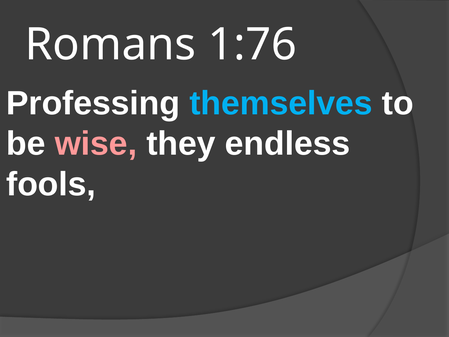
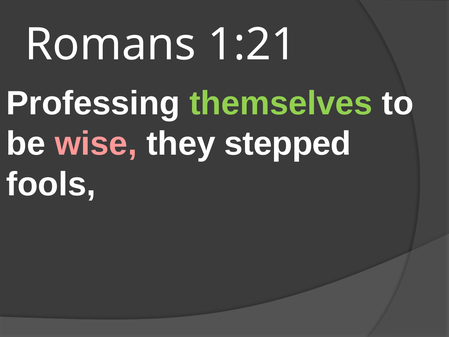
1:76: 1:76 -> 1:21
themselves colour: light blue -> light green
endless: endless -> stepped
